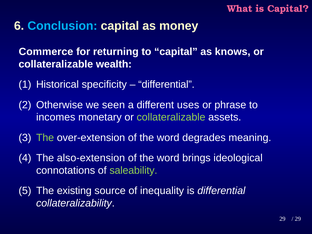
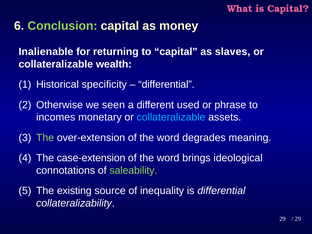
Conclusion colour: light blue -> light green
Commerce: Commerce -> Inalienable
knows: knows -> slaves
uses: uses -> used
collateralizable at (171, 117) colour: light green -> light blue
also-extension: also-extension -> case-extension
